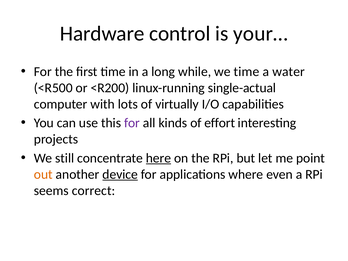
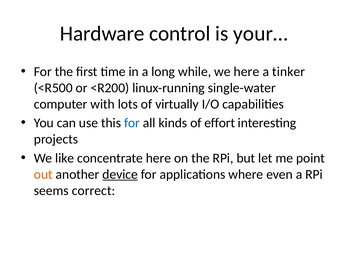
we time: time -> here
water: water -> tinker
single-actual: single-actual -> single-water
for at (132, 123) colour: purple -> blue
still: still -> like
here at (158, 158) underline: present -> none
